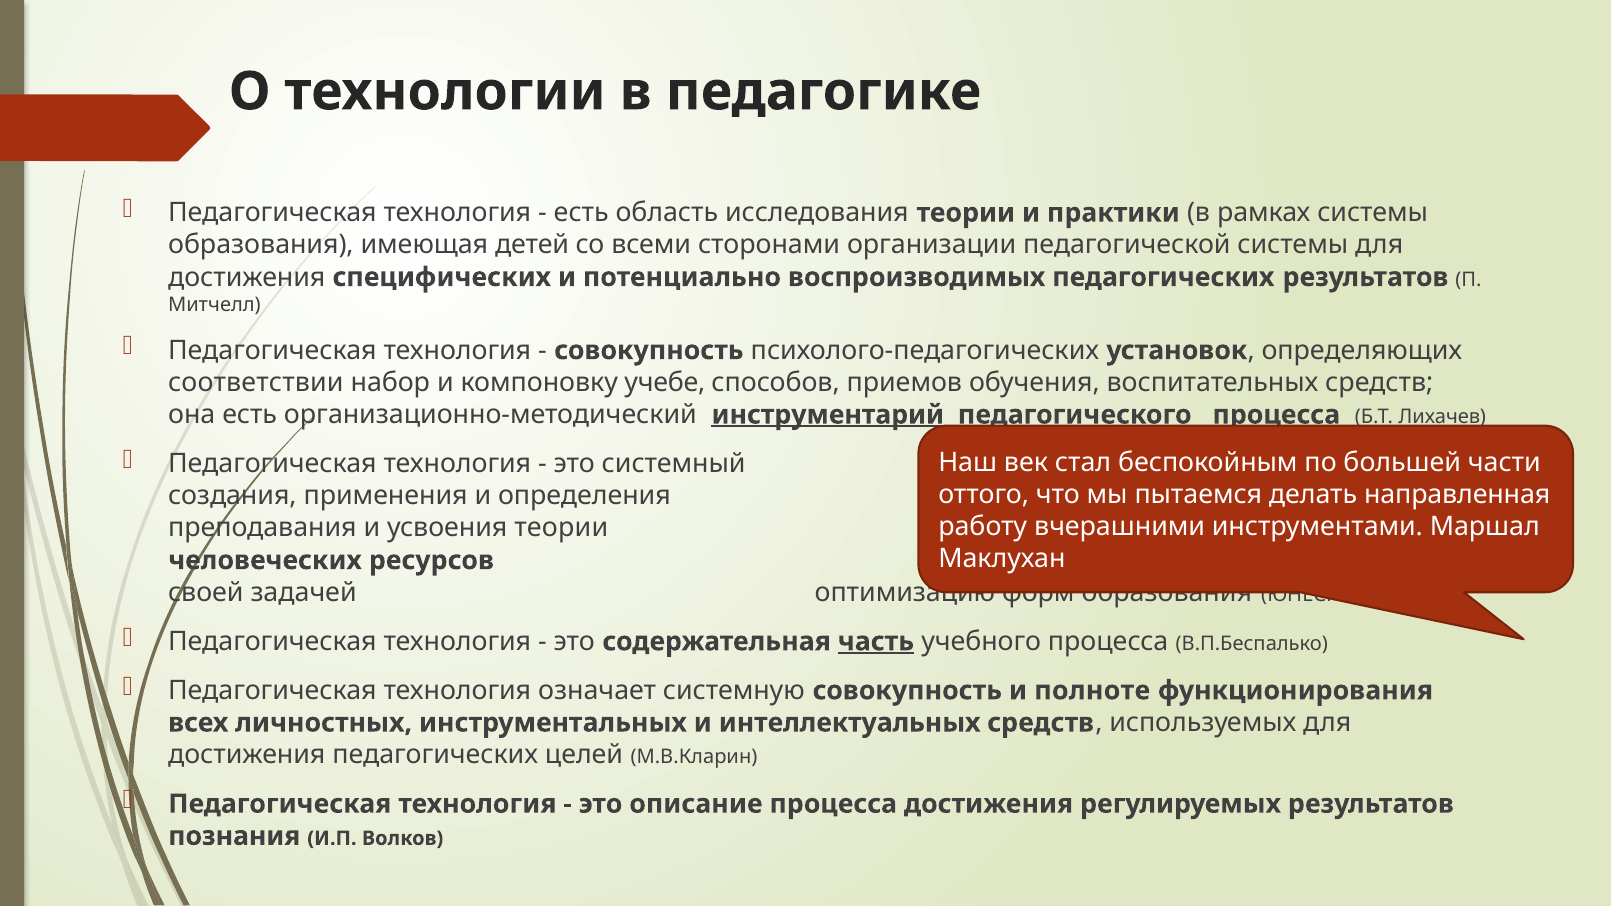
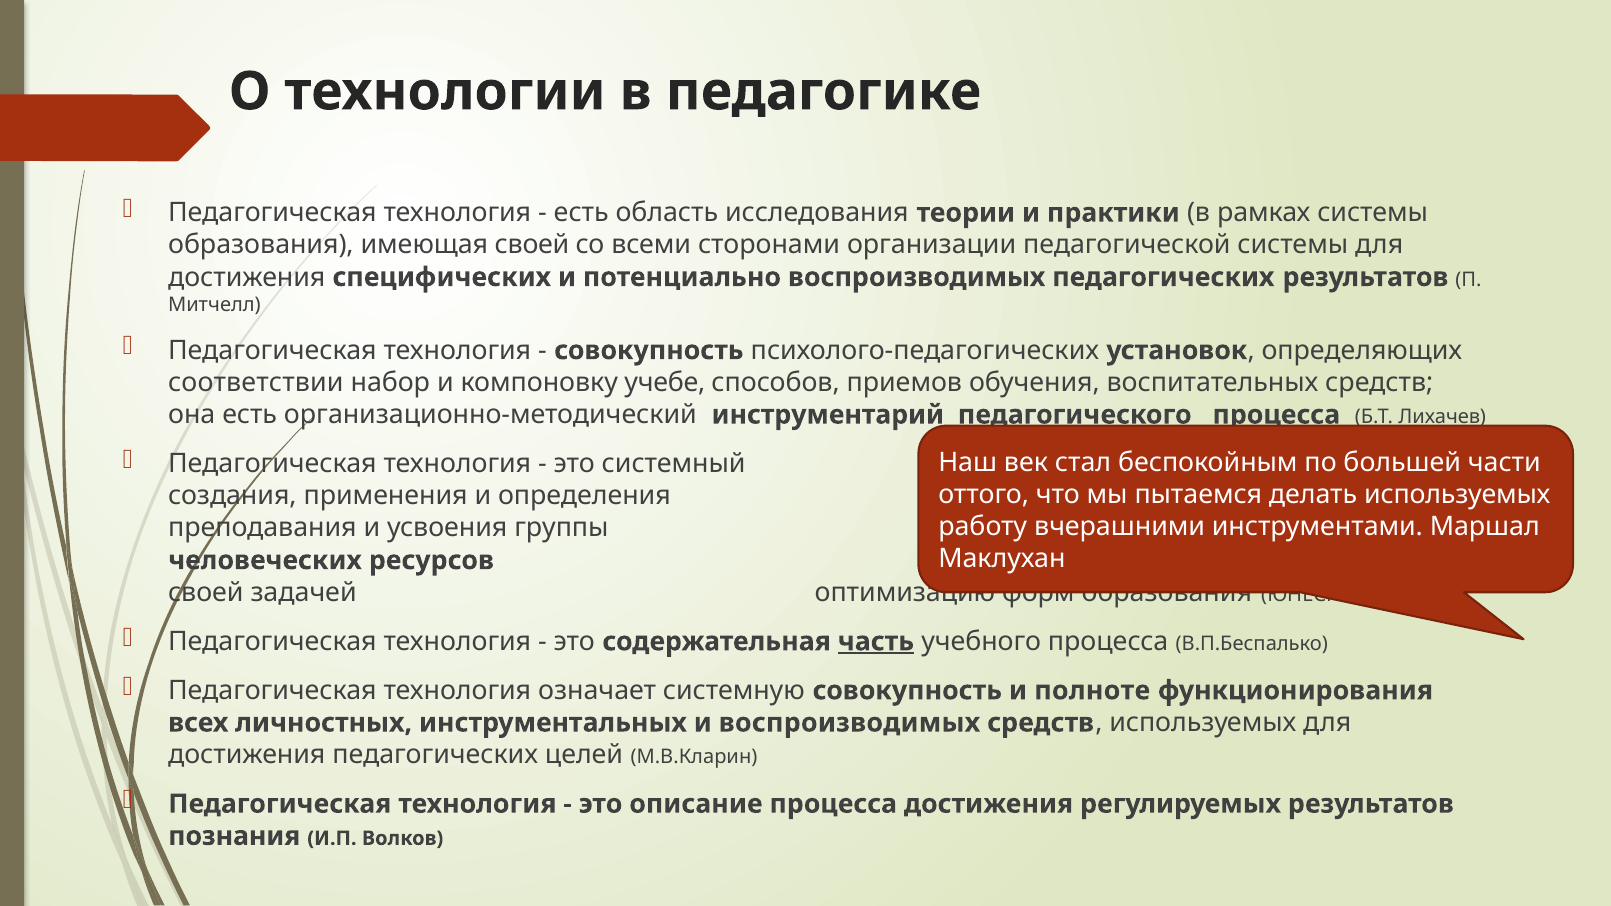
имеющая детей: детей -> своей
инструментарий underline: present -> none
направленная at (1457, 495): направленная -> используемых
усвоения теории: теории -> группы
и интеллектуальных: интеллектуальных -> воспроизводимых
